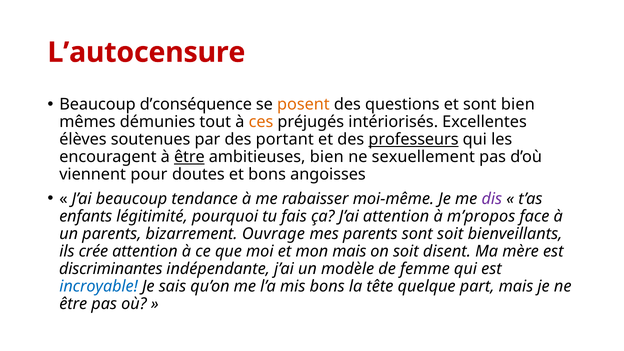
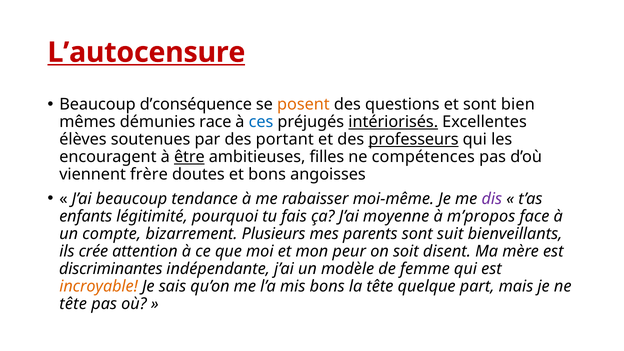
L’autocensure underline: none -> present
tout: tout -> race
ces colour: orange -> blue
intériorisés underline: none -> present
ambitieuses bien: bien -> filles
sexuellement: sexuellement -> compétences
pour: pour -> frère
J’ai attention: attention -> moyenne
un parents: parents -> compte
Ouvrage: Ouvrage -> Plusieurs
sont soit: soit -> suit
mon mais: mais -> peur
incroyable colour: blue -> orange
être at (73, 304): être -> tête
